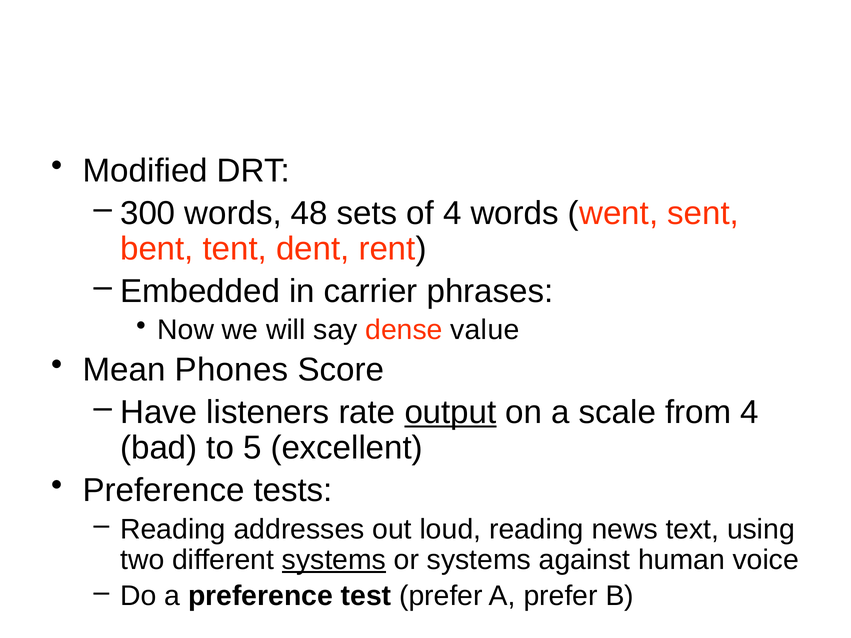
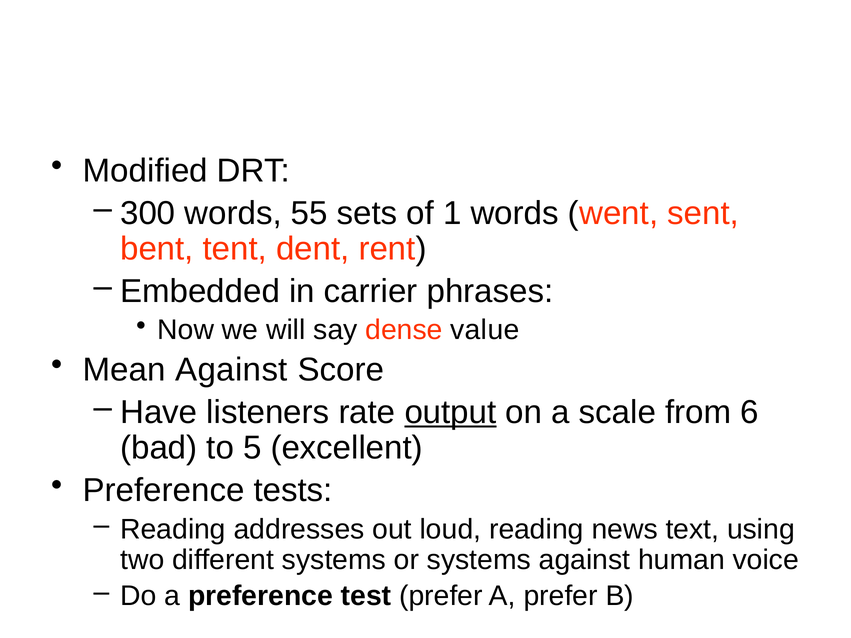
48: 48 -> 55
of 4: 4 -> 1
Mean Phones: Phones -> Against
from 4: 4 -> 6
systems at (334, 560) underline: present -> none
